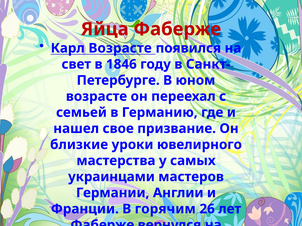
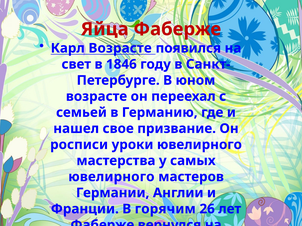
близкие: близкие -> росписи
украинцами at (111, 177): украинцами -> ювелирного
